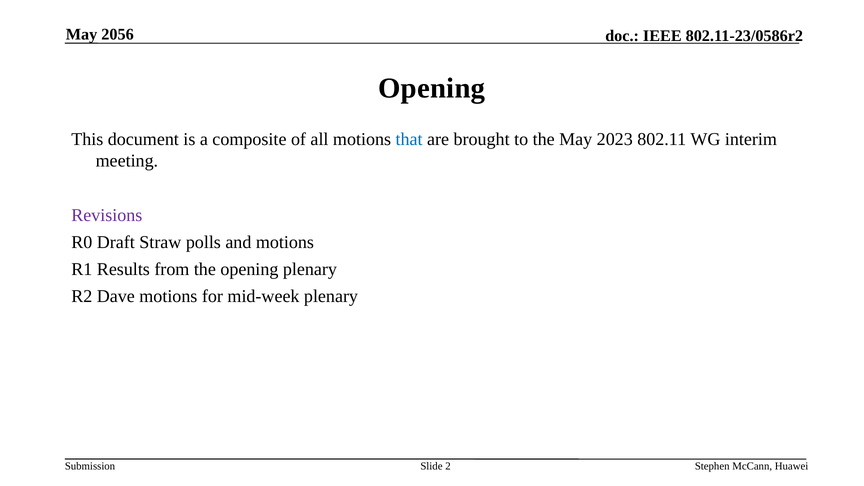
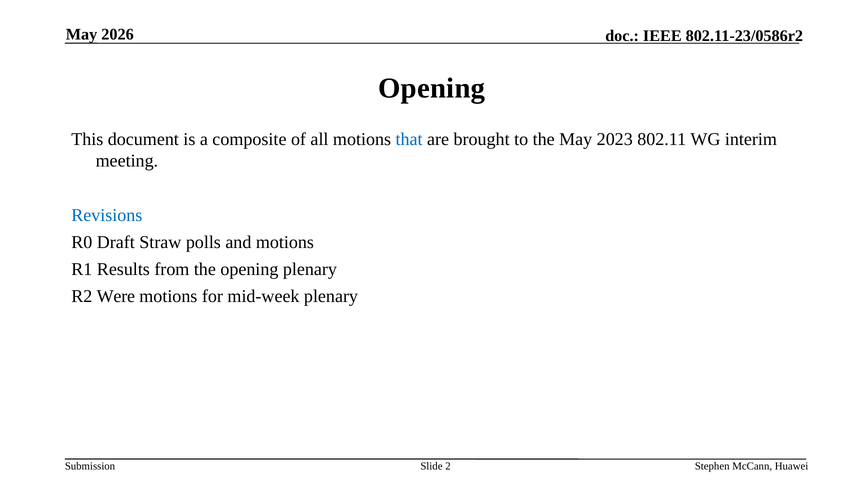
2056: 2056 -> 2026
Revisions colour: purple -> blue
Dave: Dave -> Were
